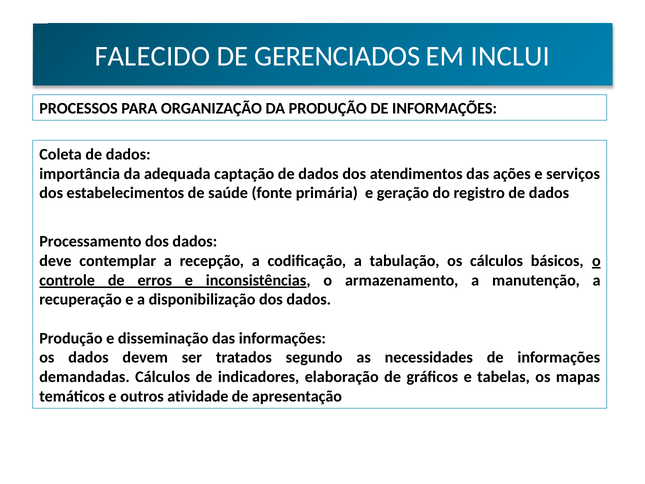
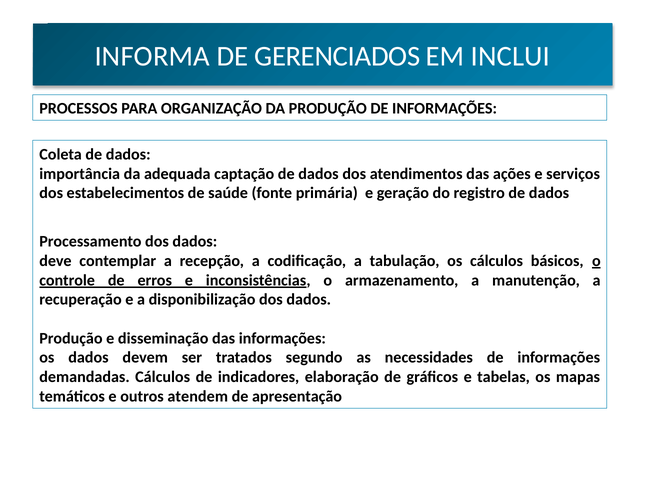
FALECIDO: FALECIDO -> INFORMA
atividade: atividade -> atendem
